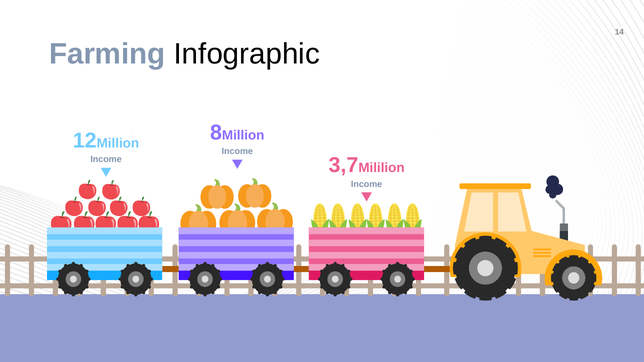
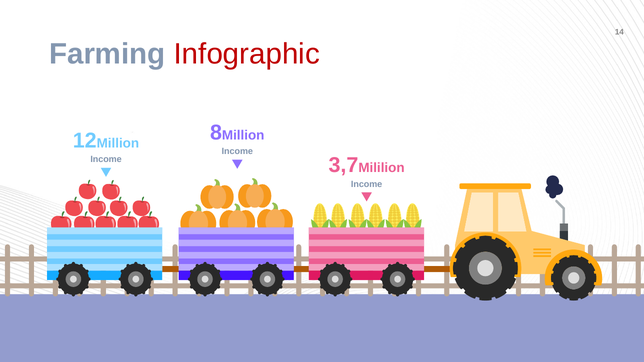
Infographic colour: black -> red
